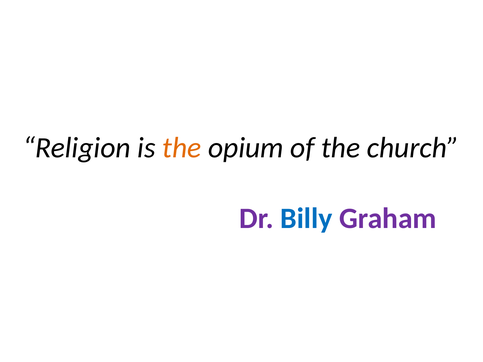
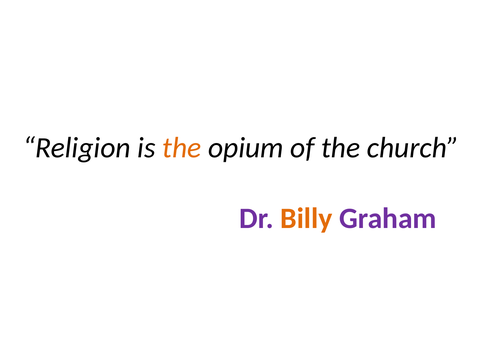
Billy colour: blue -> orange
